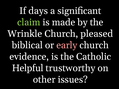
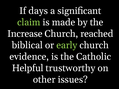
Wrinkle: Wrinkle -> Increase
pleased: pleased -> reached
early colour: pink -> light green
